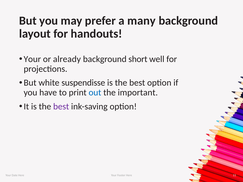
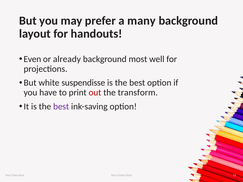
Your at (32, 59): Your -> Even
short: short -> most
out colour: blue -> red
important: important -> transform
